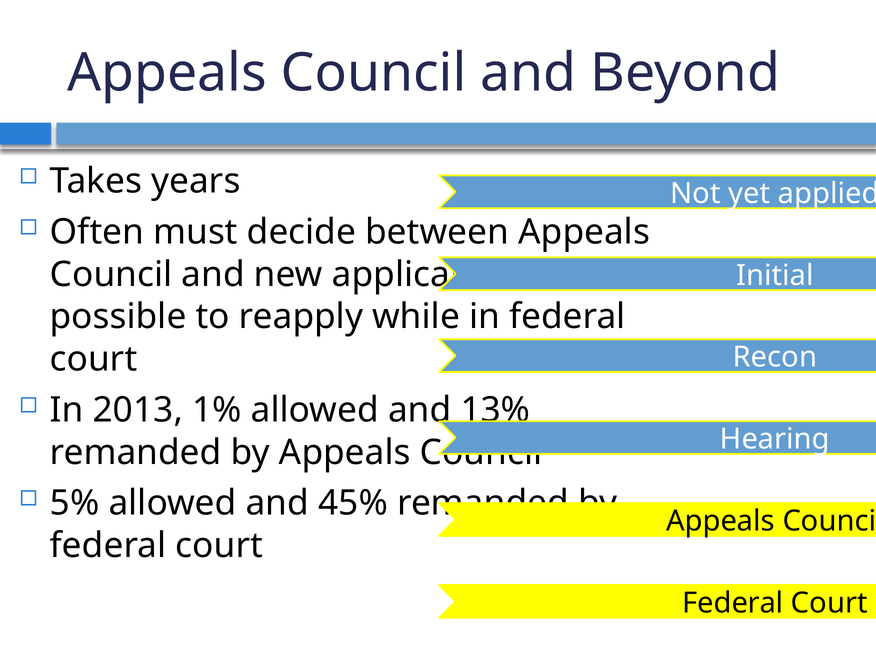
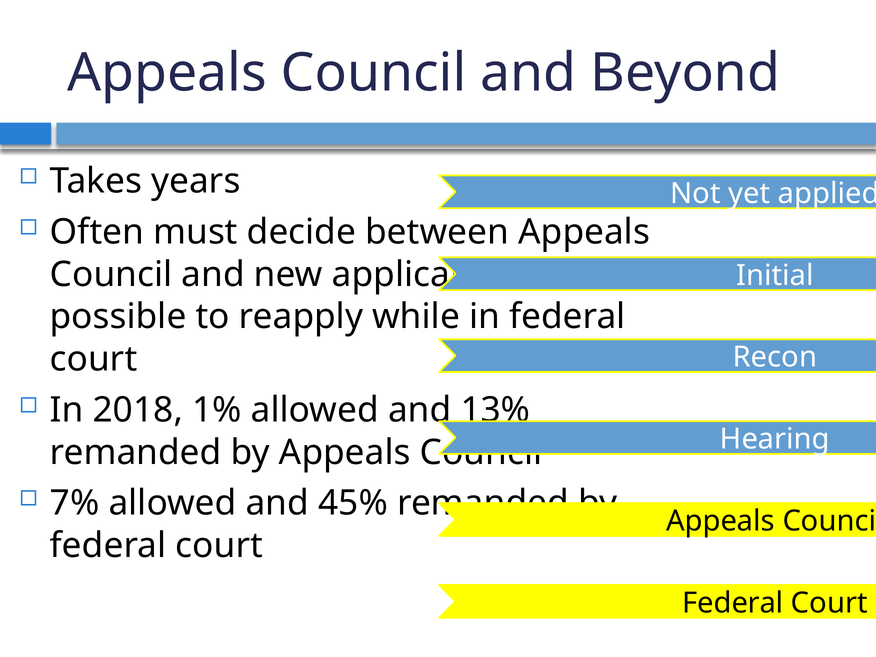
2013: 2013 -> 2018
5%: 5% -> 7%
